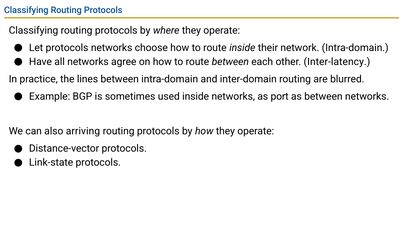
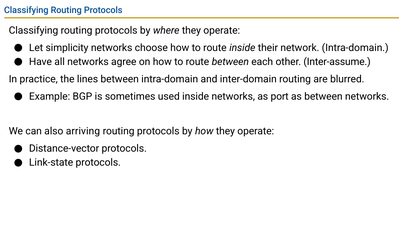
Let protocols: protocols -> simplicity
Inter-latency: Inter-latency -> Inter-assume
